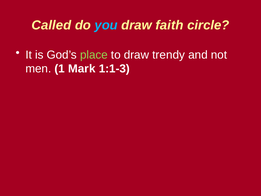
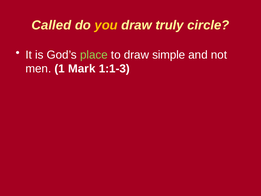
you colour: light blue -> yellow
faith: faith -> truly
trendy: trendy -> simple
